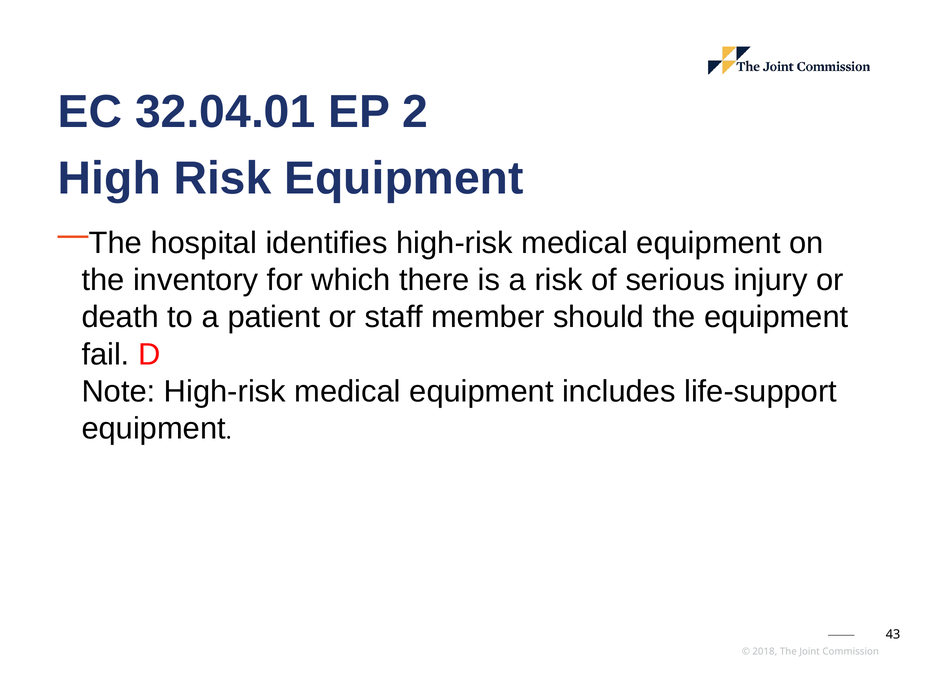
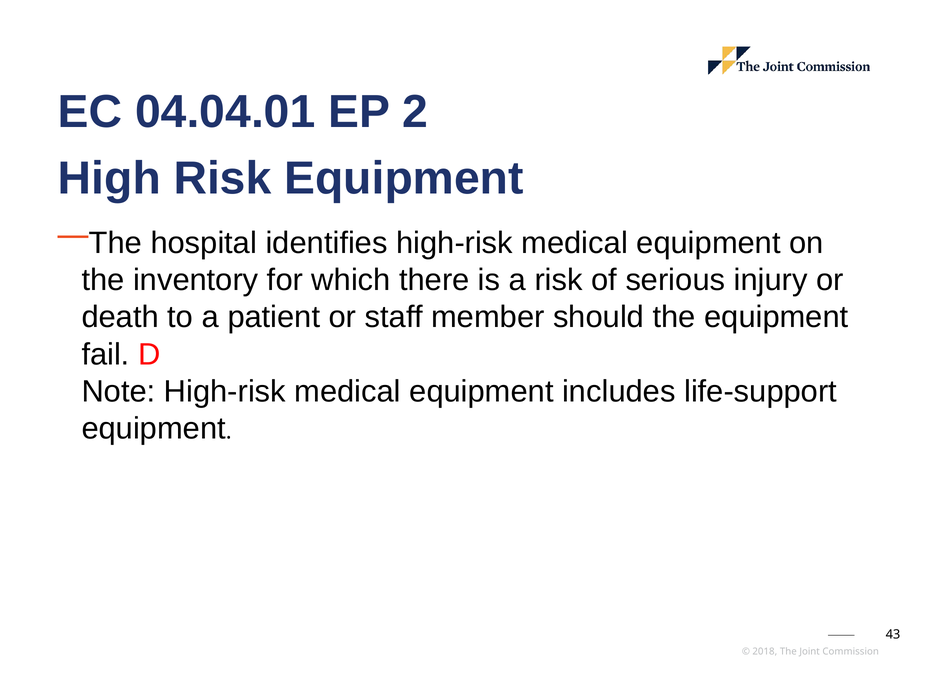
32.04.01: 32.04.01 -> 04.04.01
